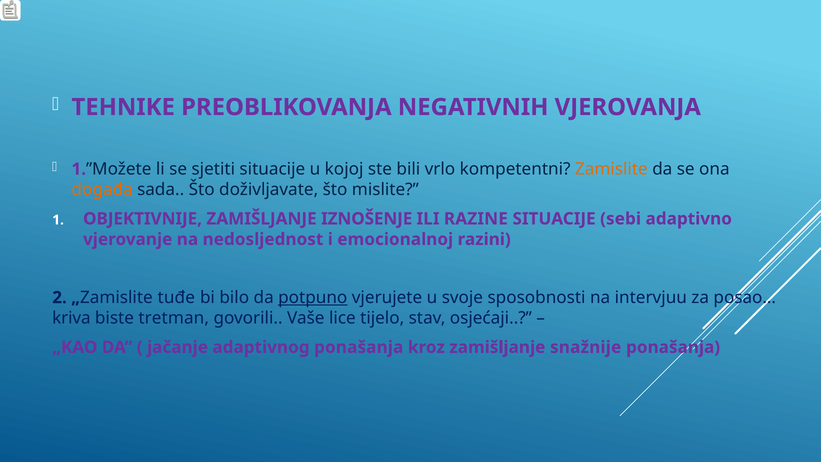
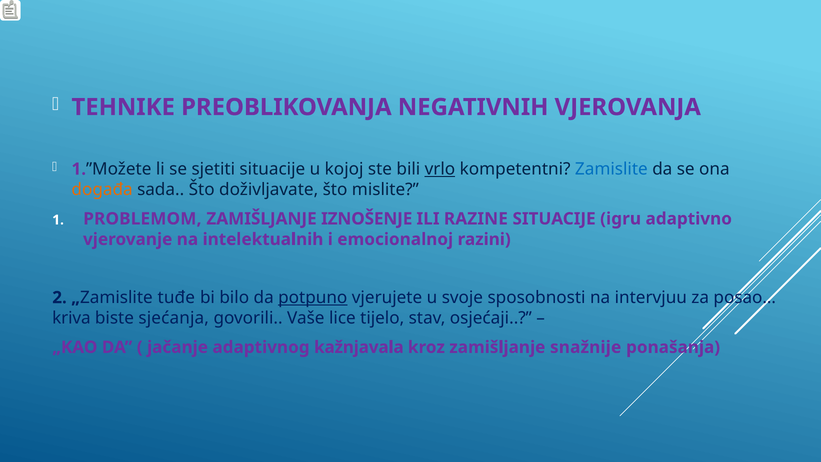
vrlo underline: none -> present
Zamislite at (611, 169) colour: orange -> blue
OBJEKTIVNIJE: OBJEKTIVNIJE -> PROBLEMOM
sebi: sebi -> igru
nedosljednost: nedosljednost -> intelektualnih
tretman: tretman -> sjećanja
adaptivnog ponašanja: ponašanja -> kažnjavala
